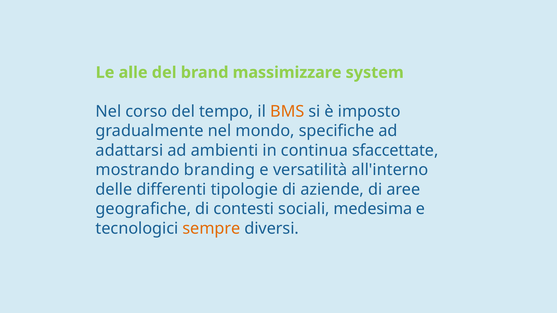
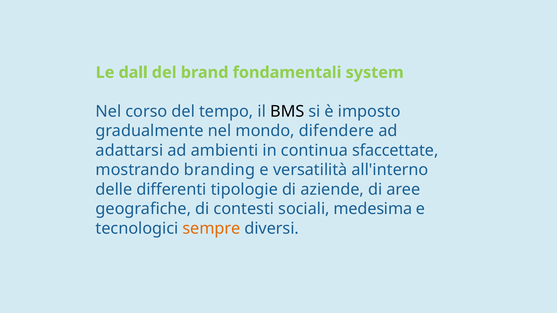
alle: alle -> dall
massimizzare: massimizzare -> fondamentali
BMS colour: orange -> black
specifiche: specifiche -> difendere
